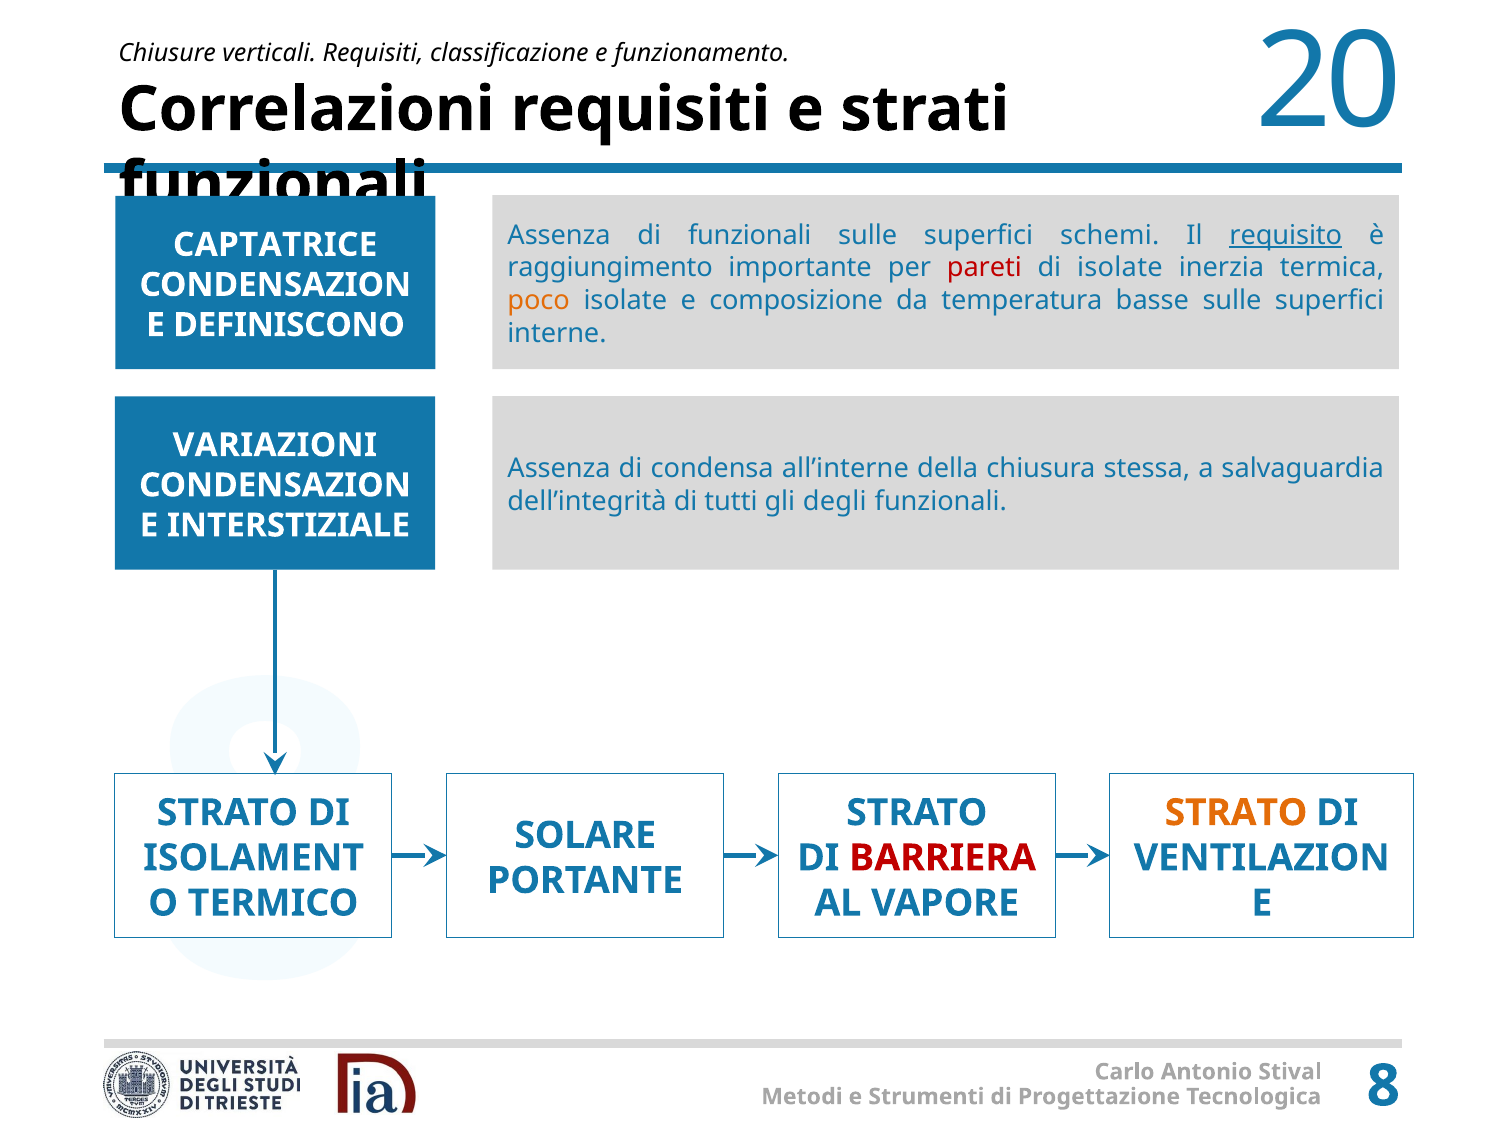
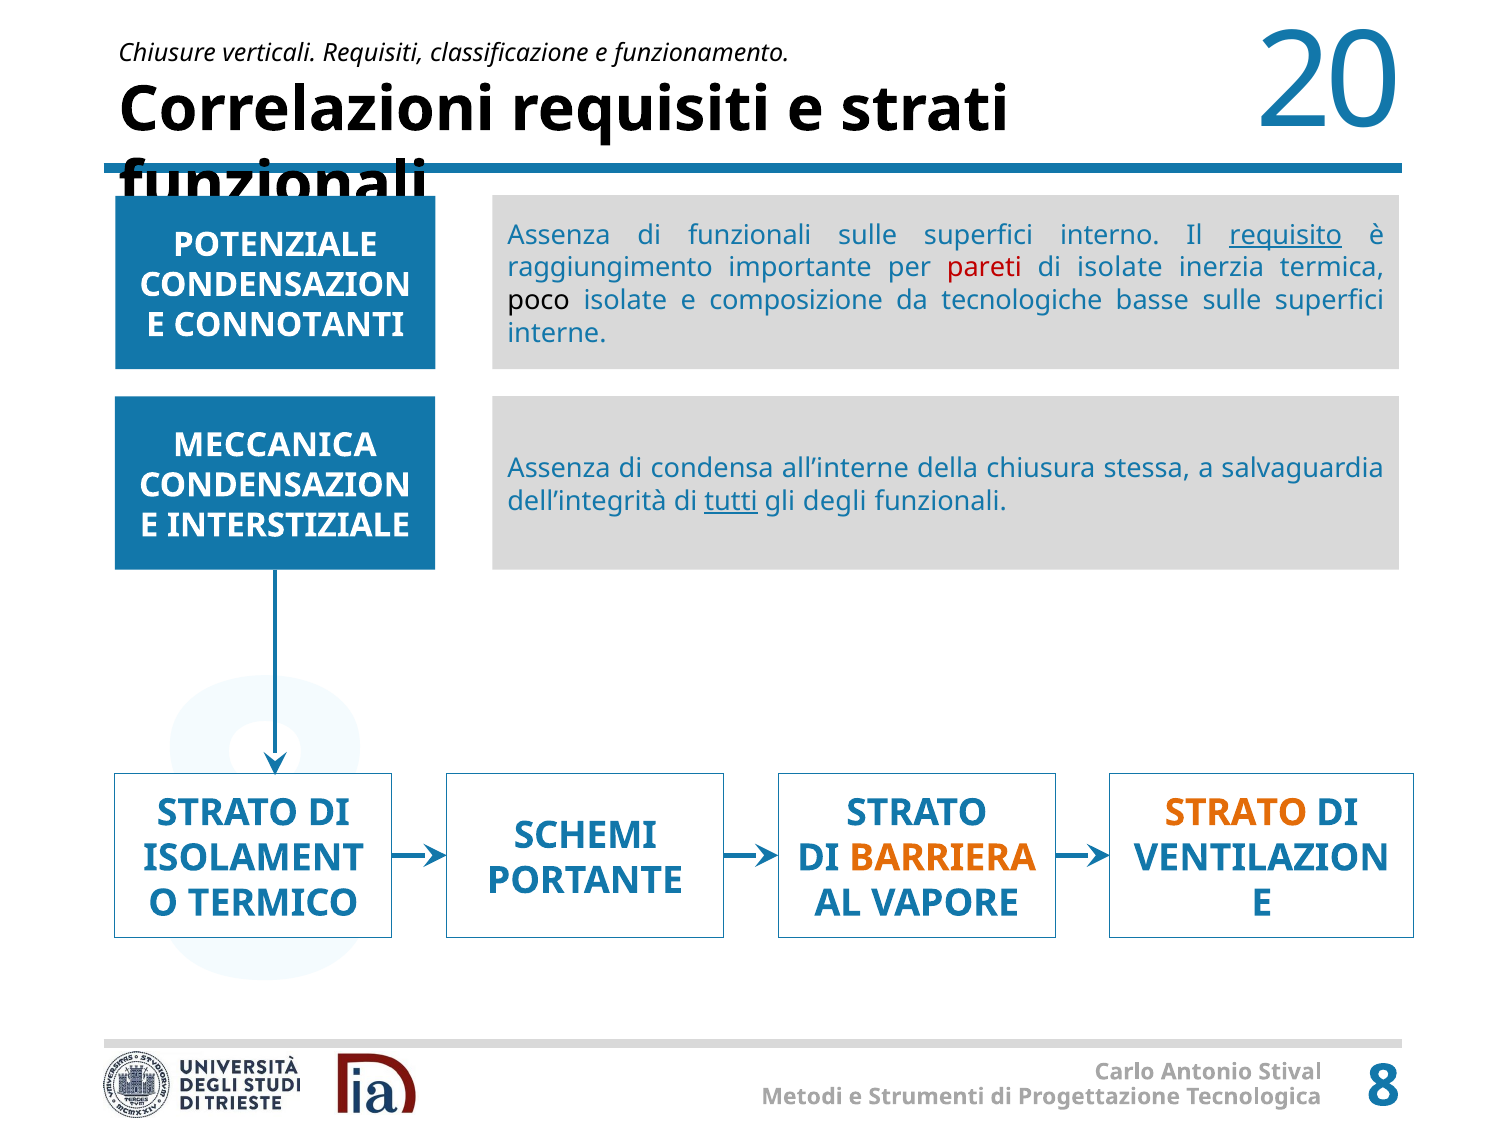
schemi: schemi -> interno
CAPTATRICE: CAPTATRICE -> POTENZIALE
poco colour: orange -> black
temperatura: temperatura -> tecnologiche
DEFINISCONO: DEFINISCONO -> CONNOTANTI
VARIAZIONI: VARIAZIONI -> MECCANICA
tutti underline: none -> present
SOLARE: SOLARE -> SCHEMI
BARRIERA colour: red -> orange
